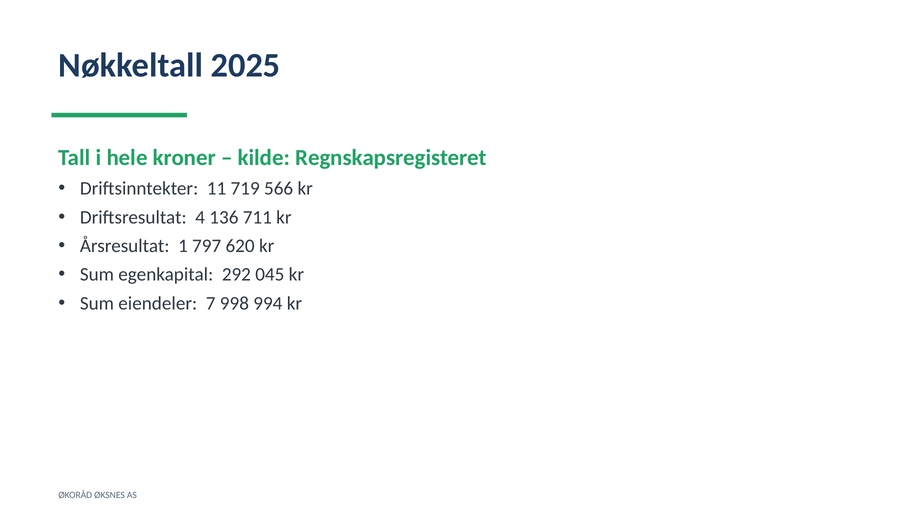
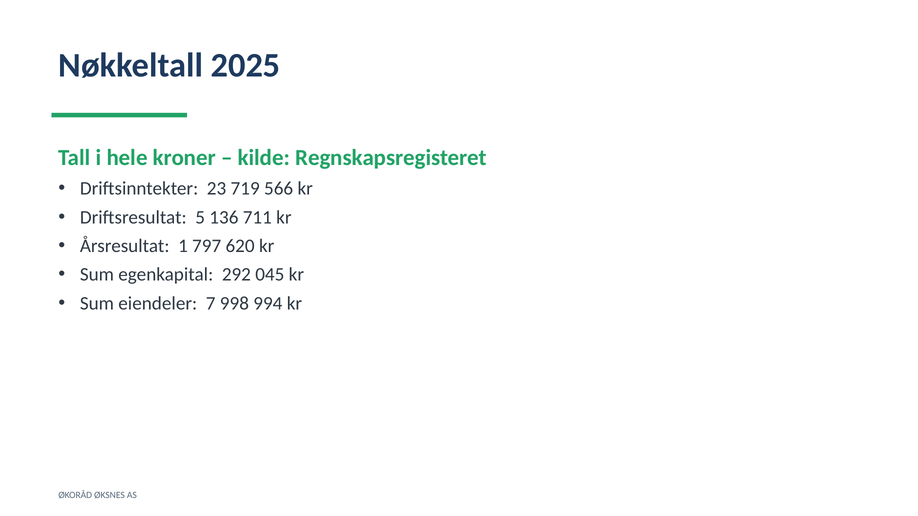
11: 11 -> 23
4: 4 -> 5
